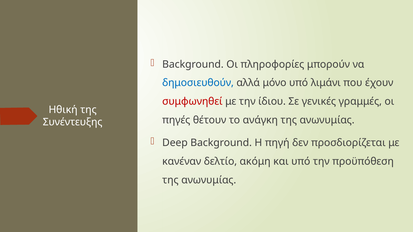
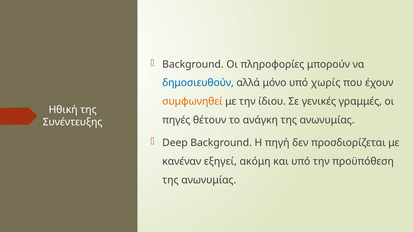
λιμάνι: λιμάνι -> χωρίς
συμφωνηθεί colour: red -> orange
δελτίο: δελτίο -> εξηγεί
